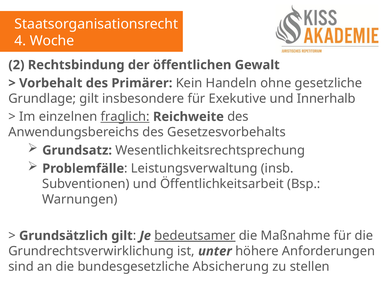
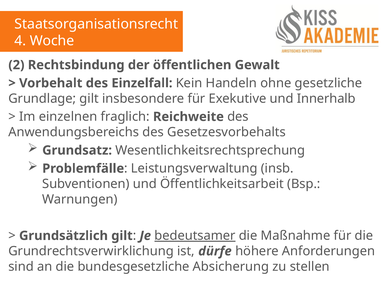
Primärer: Primärer -> Einzelfall
fraglich underline: present -> none
unter: unter -> dürfe
